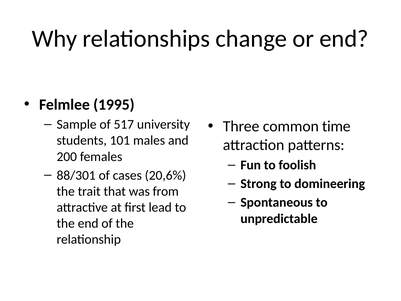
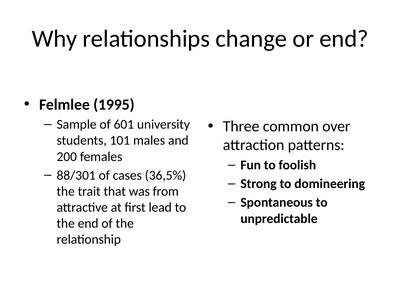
517: 517 -> 601
time: time -> over
20,6%: 20,6% -> 36,5%
